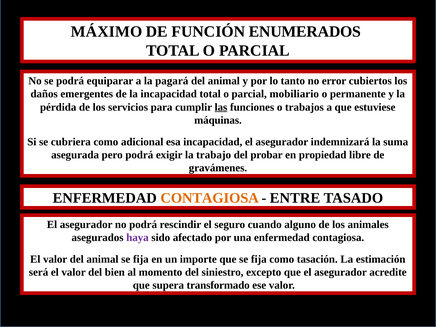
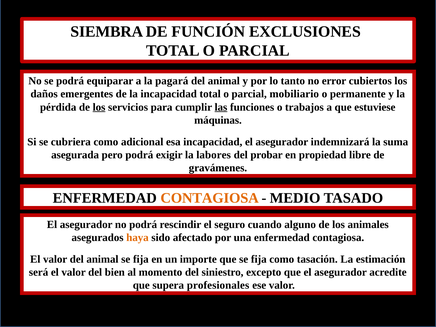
MÁXIMO: MÁXIMO -> SIEMBRA
ENUMERADOS: ENUMERADOS -> EXCLUSIONES
los at (99, 107) underline: none -> present
trabajo: trabajo -> labores
ENTRE: ENTRE -> MEDIO
haya colour: purple -> orange
transformado: transformado -> profesionales
